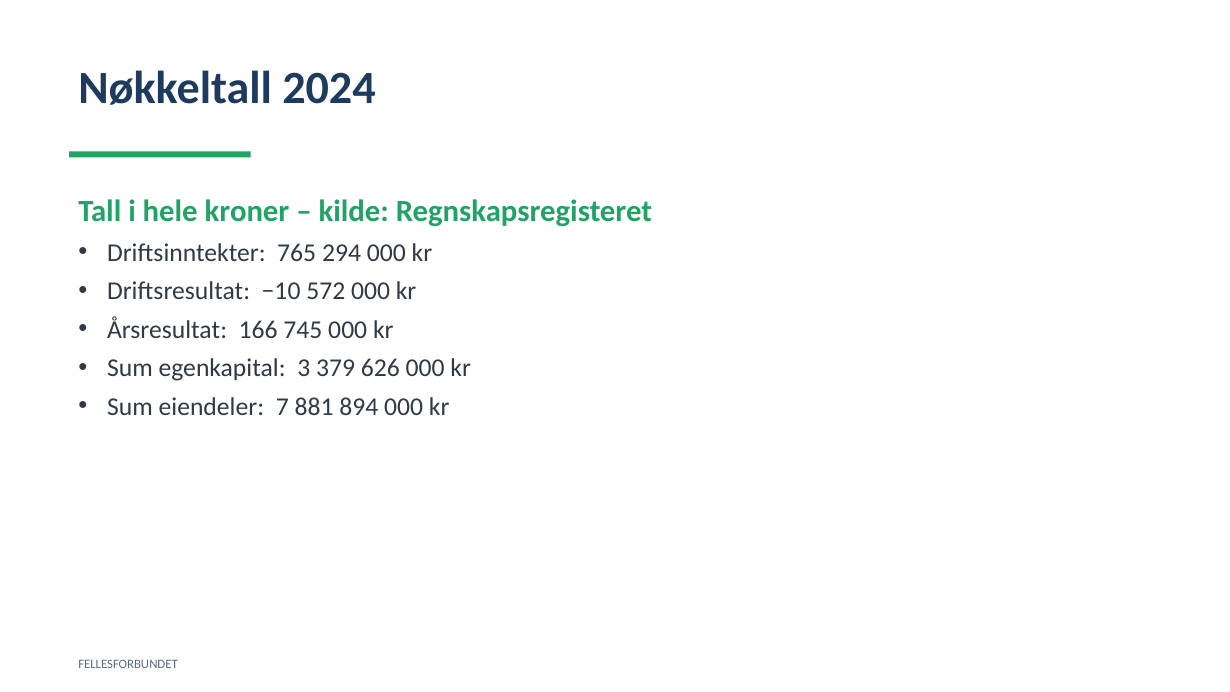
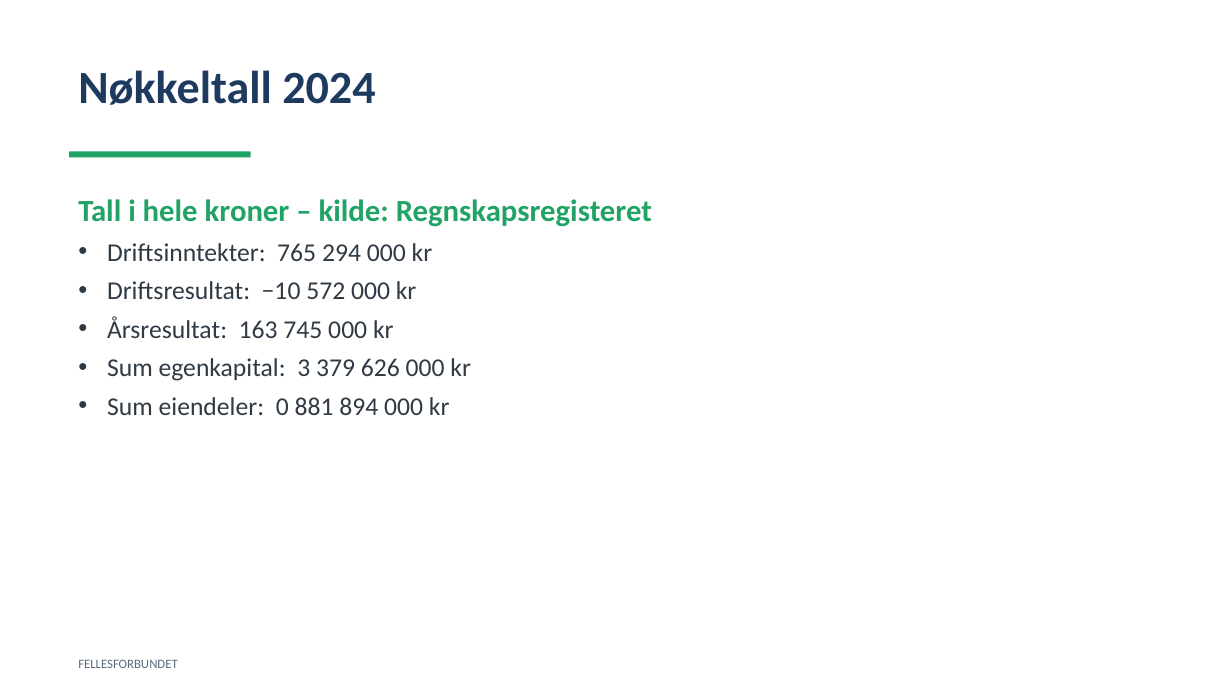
166: 166 -> 163
7: 7 -> 0
